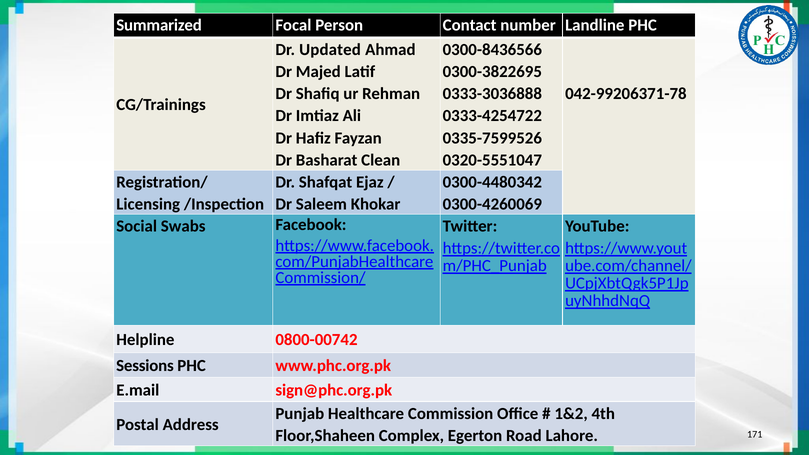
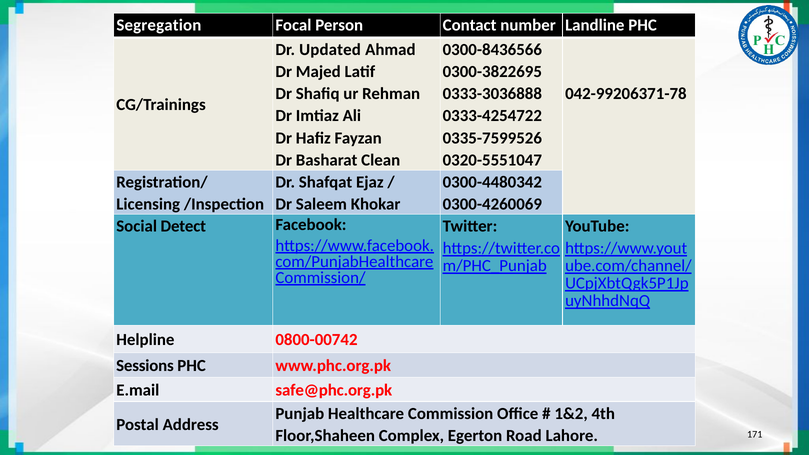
Summarized: Summarized -> Segregation
Swabs: Swabs -> Detect
sign@phc.org.pk: sign@phc.org.pk -> safe@phc.org.pk
